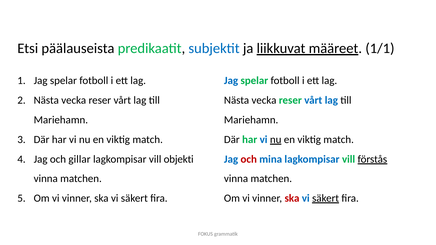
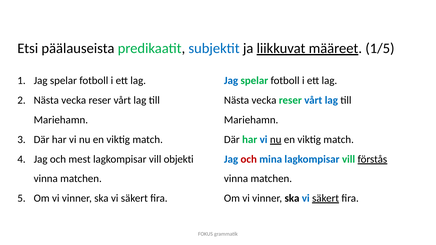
1/1: 1/1 -> 1/5
gillar: gillar -> mest
ska at (292, 198) colour: red -> black
